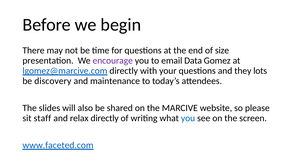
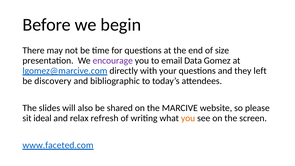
lots: lots -> left
maintenance: maintenance -> bibliographic
staff: staff -> ideal
relax directly: directly -> refresh
you at (188, 118) colour: blue -> orange
